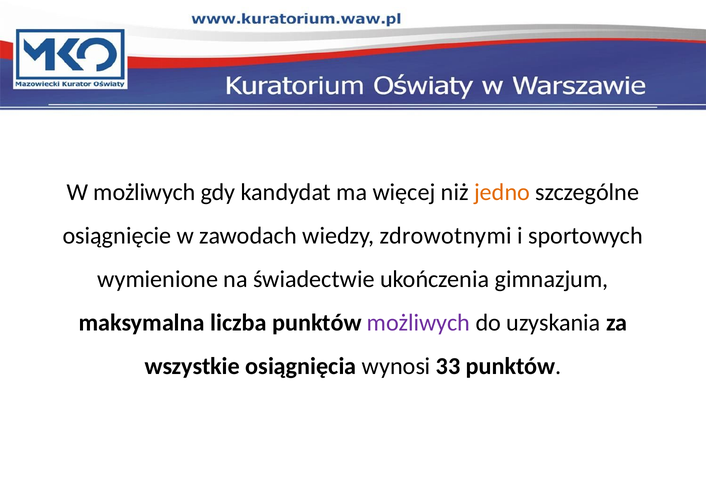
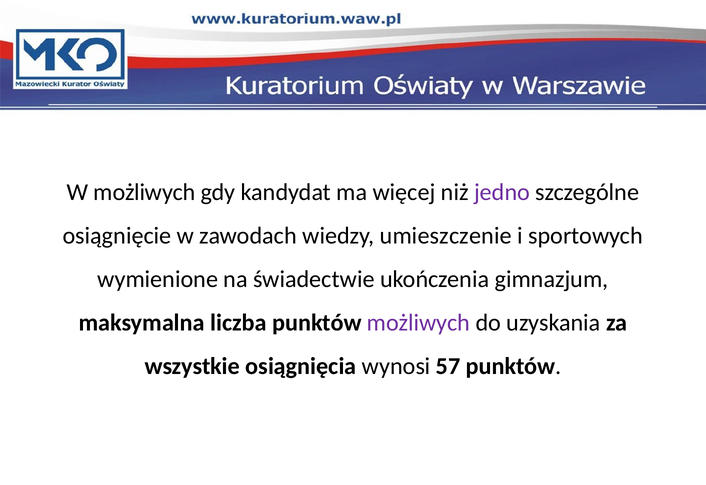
jedno colour: orange -> purple
zdrowotnymi: zdrowotnymi -> umieszczenie
33: 33 -> 57
